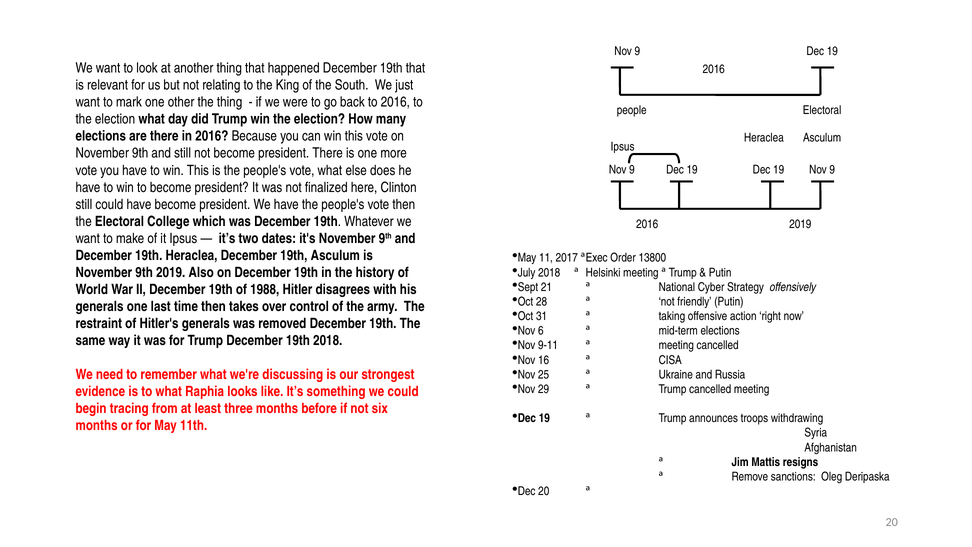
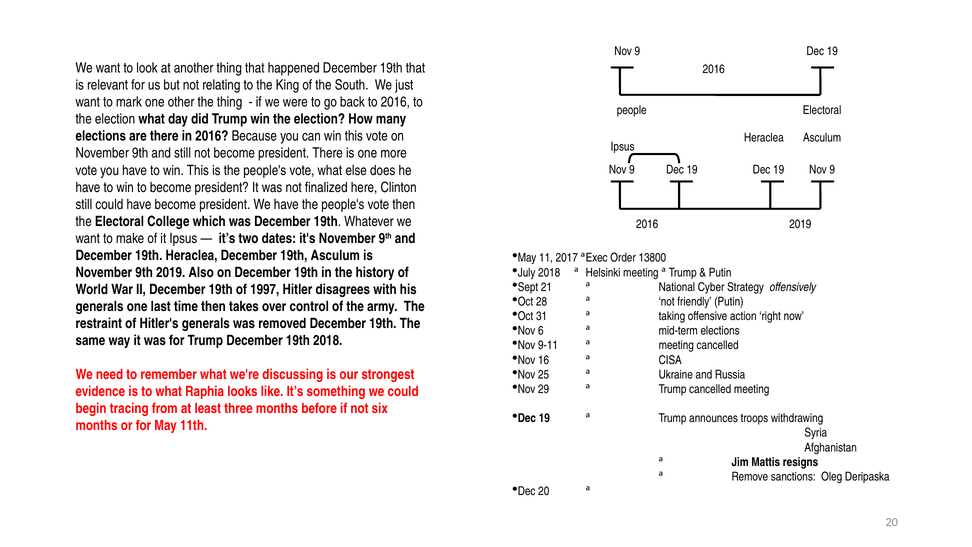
1988: 1988 -> 1997
